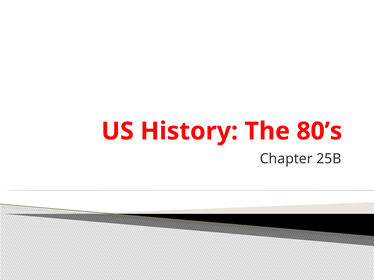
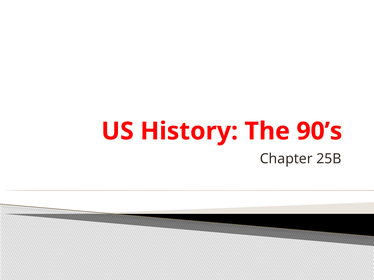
80’s: 80’s -> 90’s
